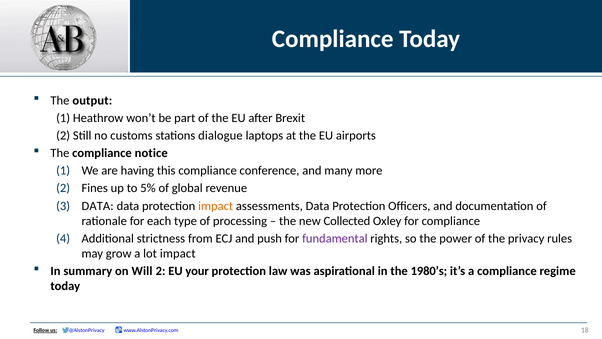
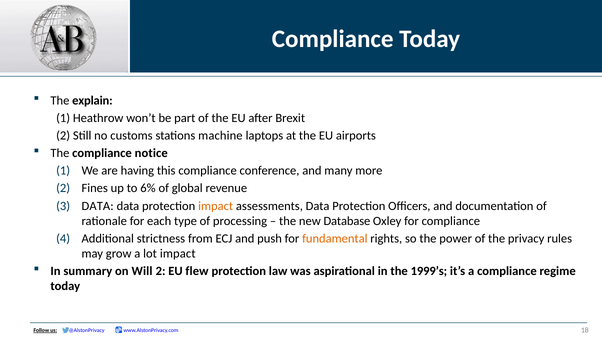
output: output -> explain
dialogue: dialogue -> machine
5%: 5% -> 6%
Collected: Collected -> Database
fundamental colour: purple -> orange
your: your -> flew
1980’s: 1980’s -> 1999’s
